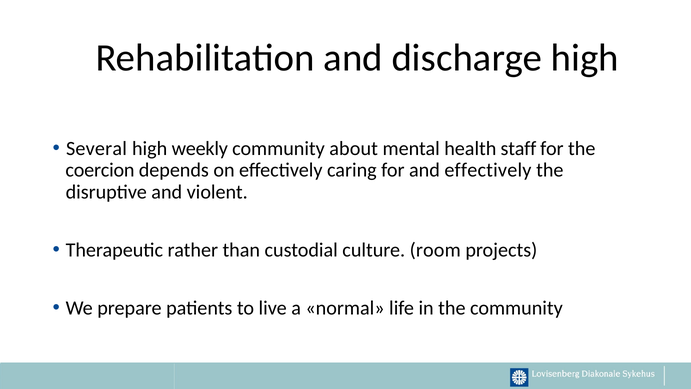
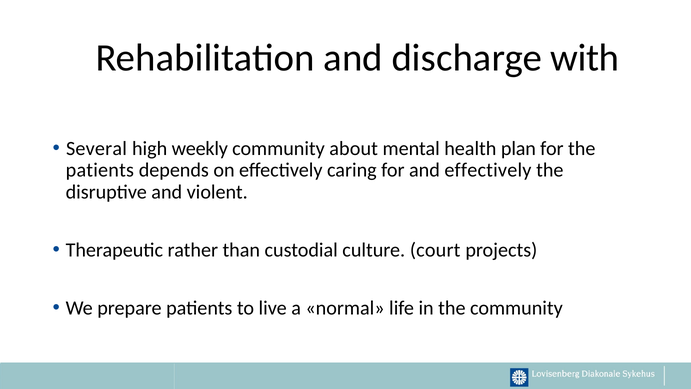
discharge high: high -> with
staff: staff -> plan
coercion at (100, 170): coercion -> patients
room: room -> court
